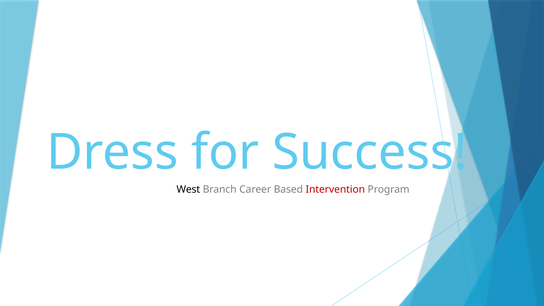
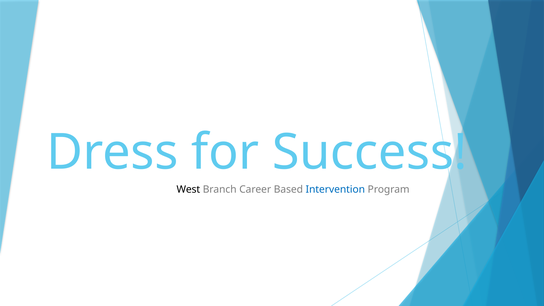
Intervention colour: red -> blue
